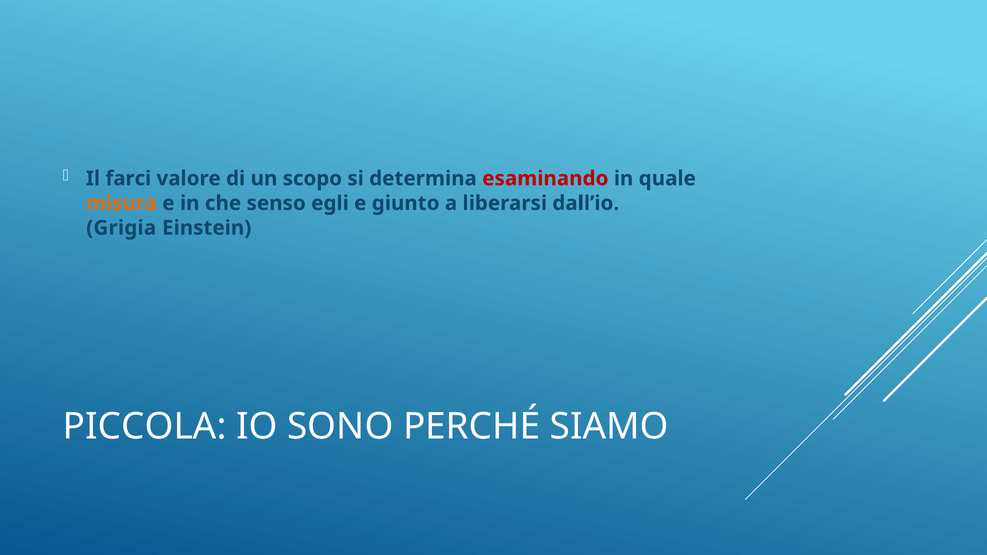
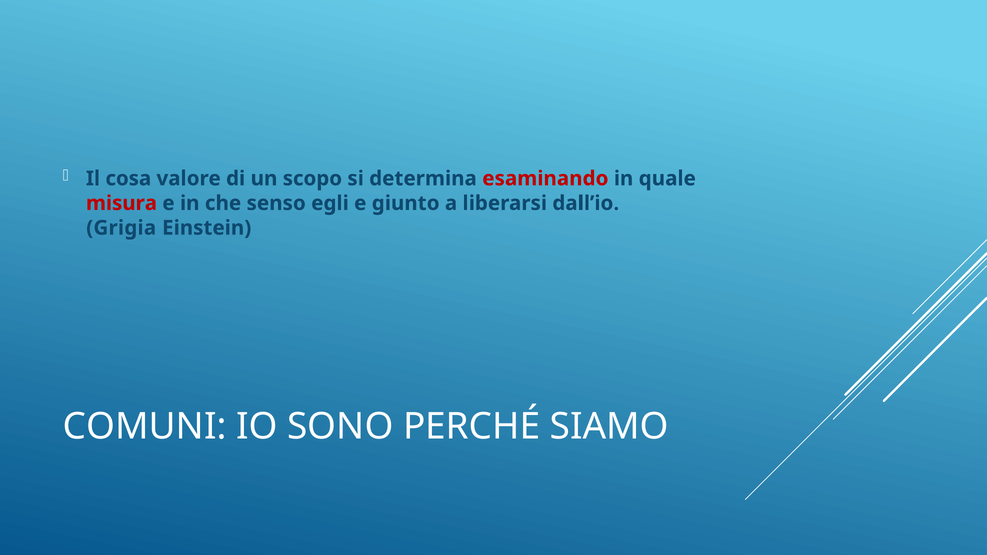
farci: farci -> cosa
misura colour: orange -> red
PICCOLA: PICCOLA -> COMUNI
